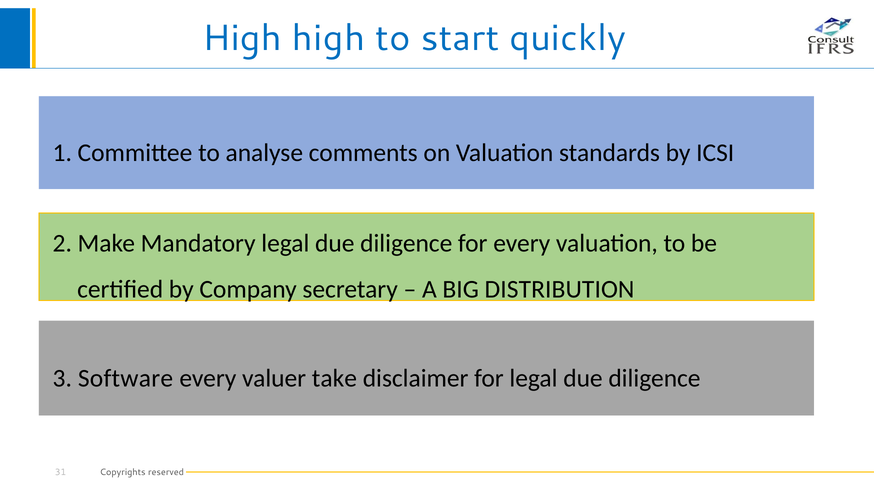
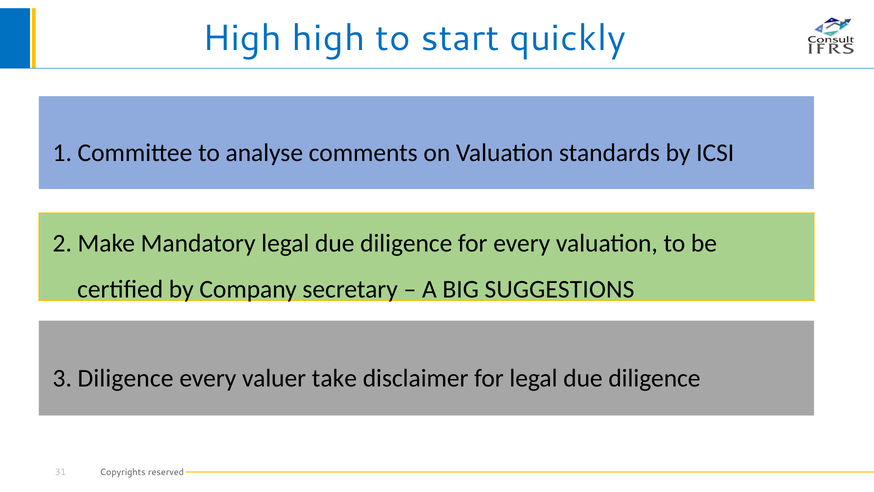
DISTRIBUTION: DISTRIBUTION -> SUGGESTIONS
3 Software: Software -> Diligence
